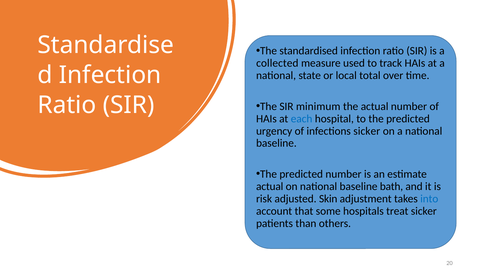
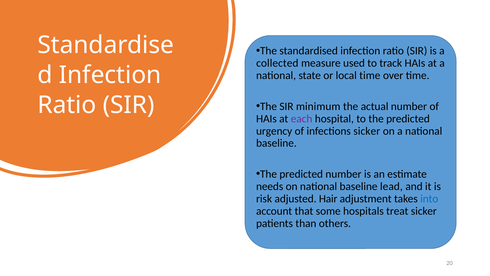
local total: total -> time
each colour: blue -> purple
actual at (270, 186): actual -> needs
bath: bath -> lead
Skin: Skin -> Hair
